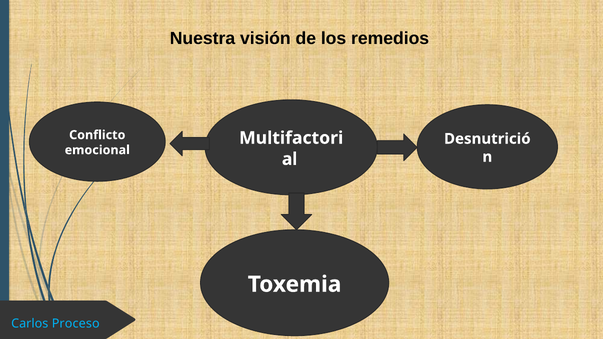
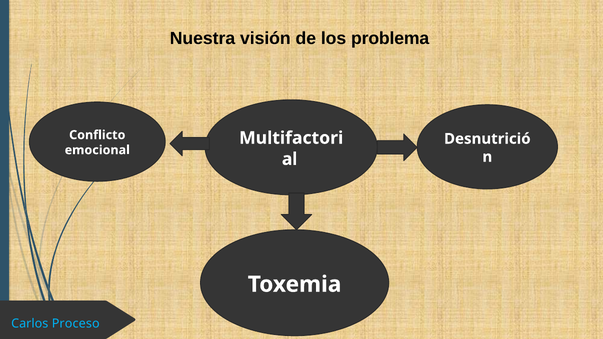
remedios: remedios -> problema
